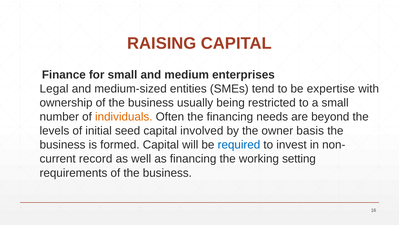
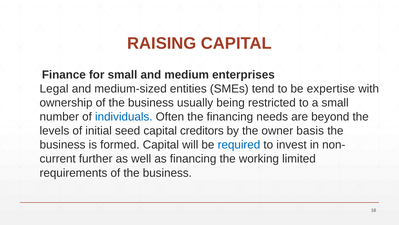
individuals colour: orange -> blue
involved: involved -> creditors
record: record -> further
setting: setting -> limited
